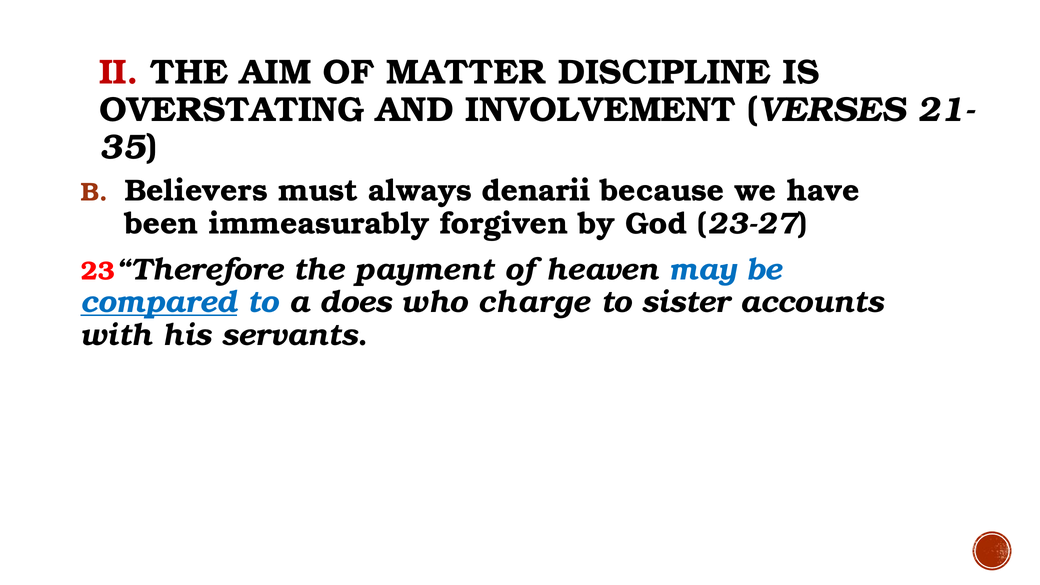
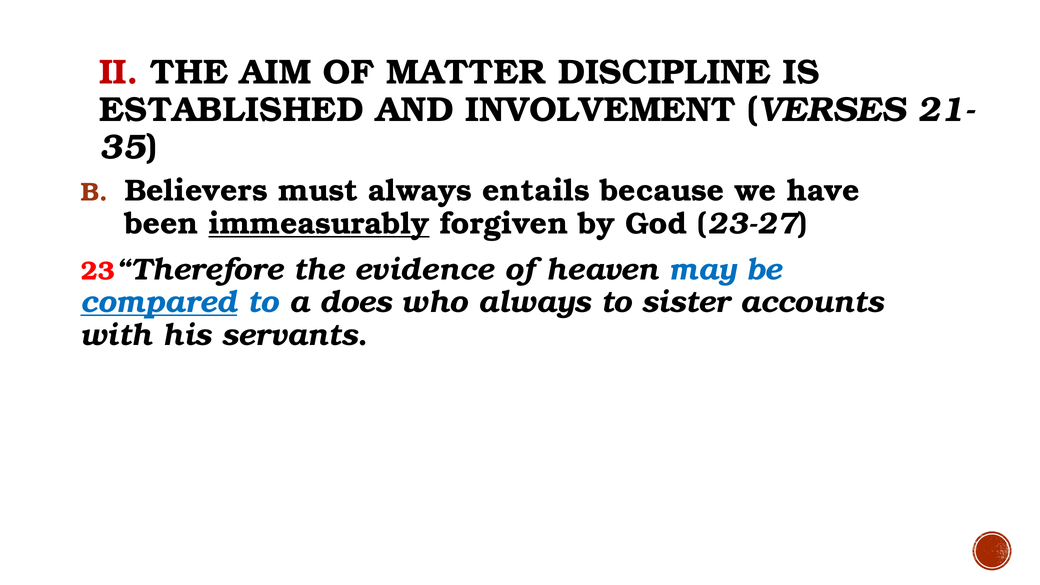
OVERSTATING: OVERSTATING -> ESTABLISHED
denarii: denarii -> entails
immeasurably underline: none -> present
payment: payment -> evidence
who charge: charge -> always
